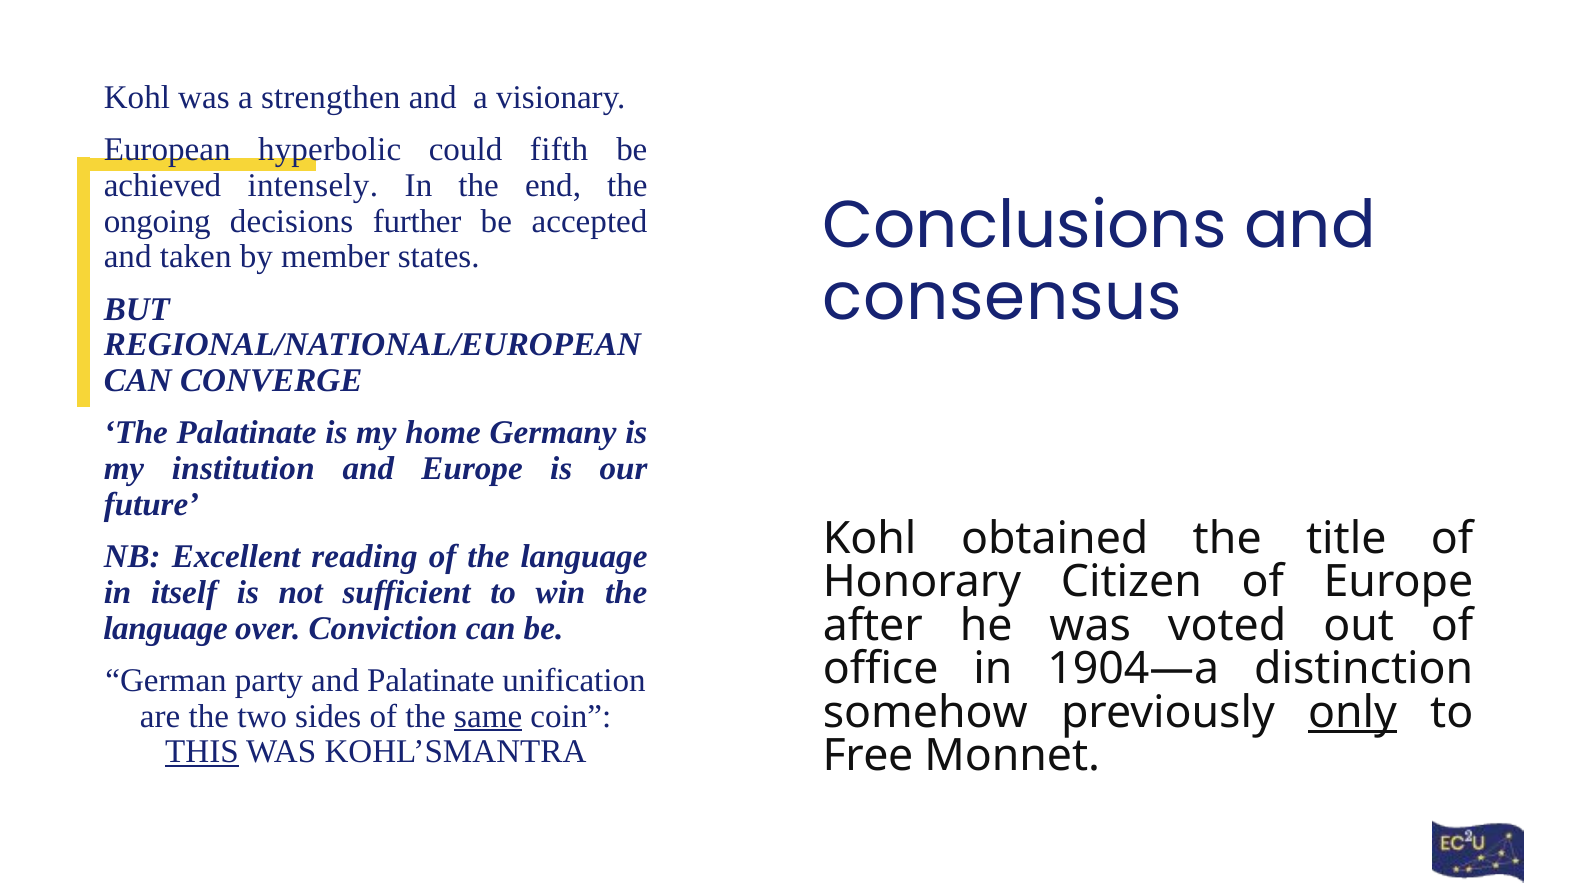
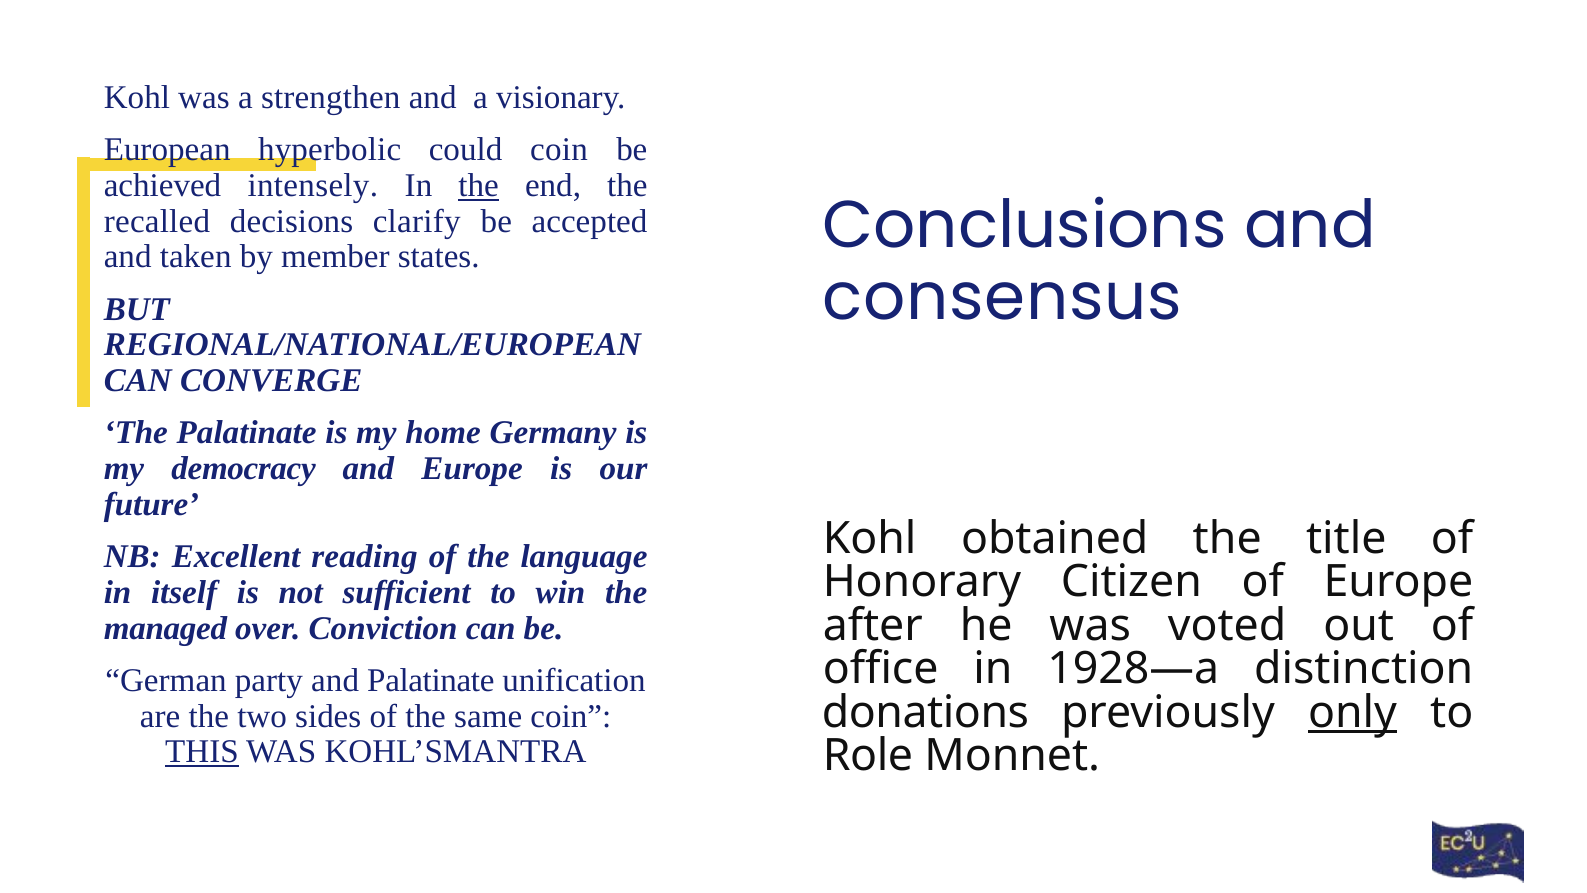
could fifth: fifth -> coin
the at (479, 186) underline: none -> present
ongoing: ongoing -> recalled
further: further -> clarify
institution: institution -> democracy
language at (166, 628): language -> managed
1904—a: 1904—a -> 1928—a
somehow: somehow -> donations
same underline: present -> none
Free: Free -> Role
